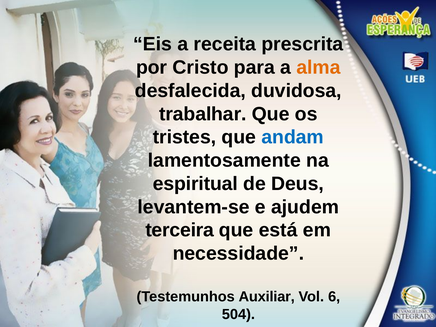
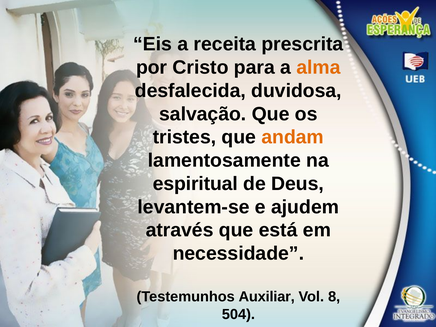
trabalhar: trabalhar -> salvação
andam colour: blue -> orange
terceira: terceira -> através
6: 6 -> 8
